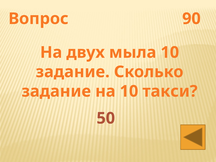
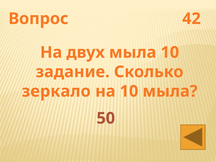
90: 90 -> 42
задание at (56, 91): задание -> зеркало
10 такси: такси -> мыла
